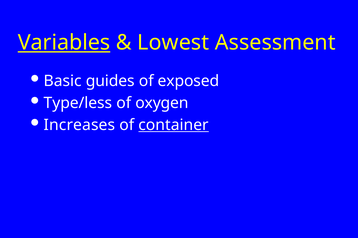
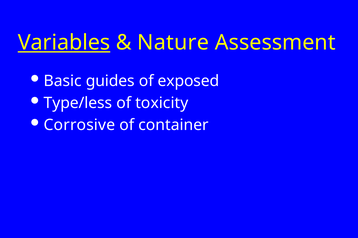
Lowest: Lowest -> Nature
oxygen: oxygen -> toxicity
Increases: Increases -> Corrosive
container underline: present -> none
